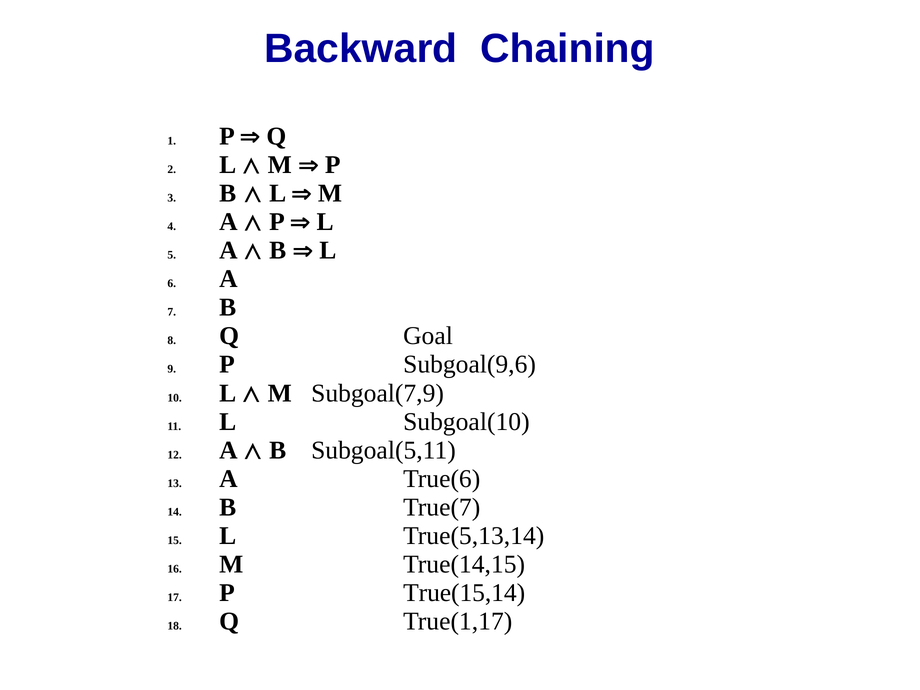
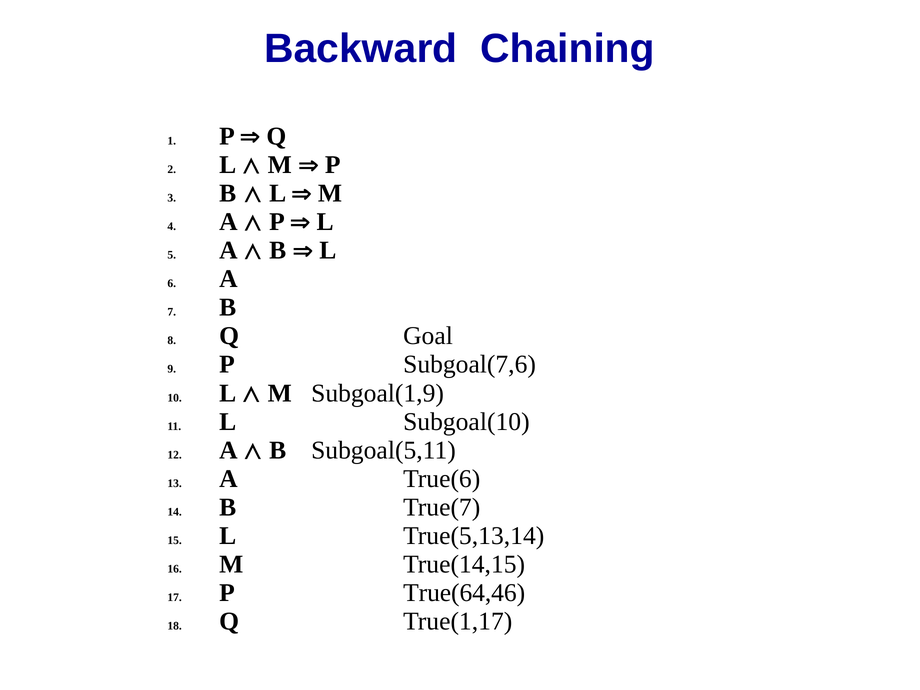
Subgoal(9,6: Subgoal(9,6 -> Subgoal(7,6
Subgoal(7,9: Subgoal(7,9 -> Subgoal(1,9
True(15,14: True(15,14 -> True(64,46
